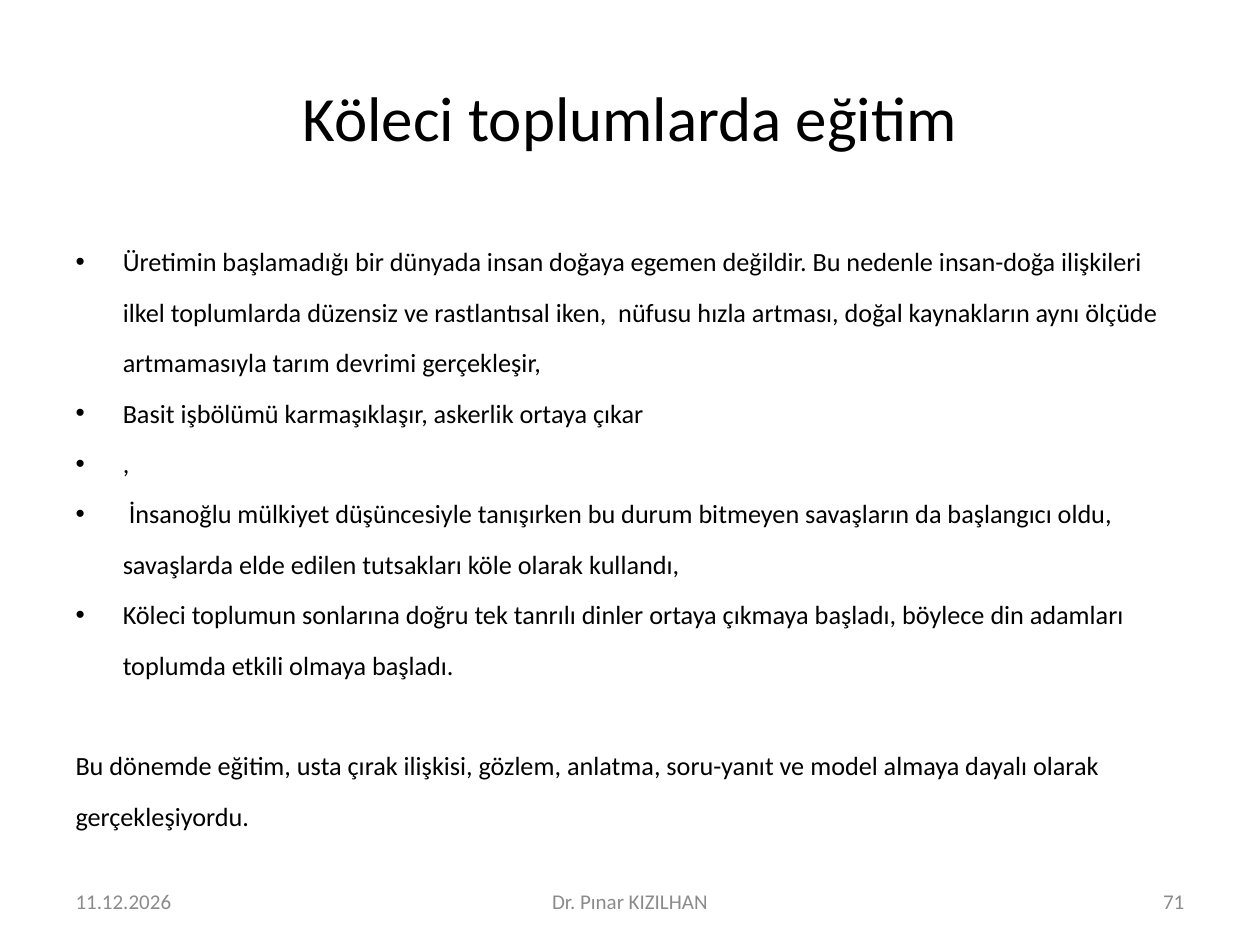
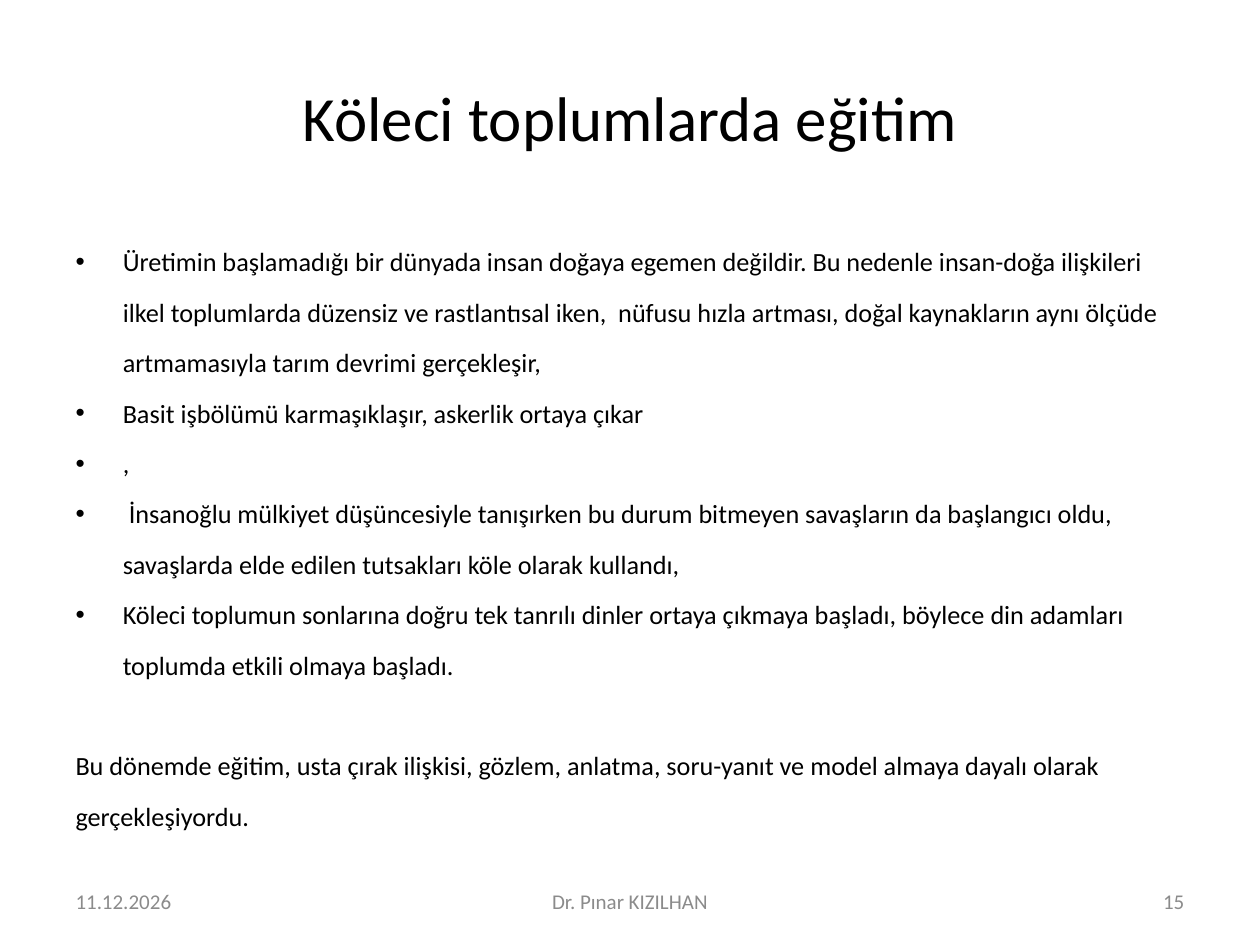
71: 71 -> 15
